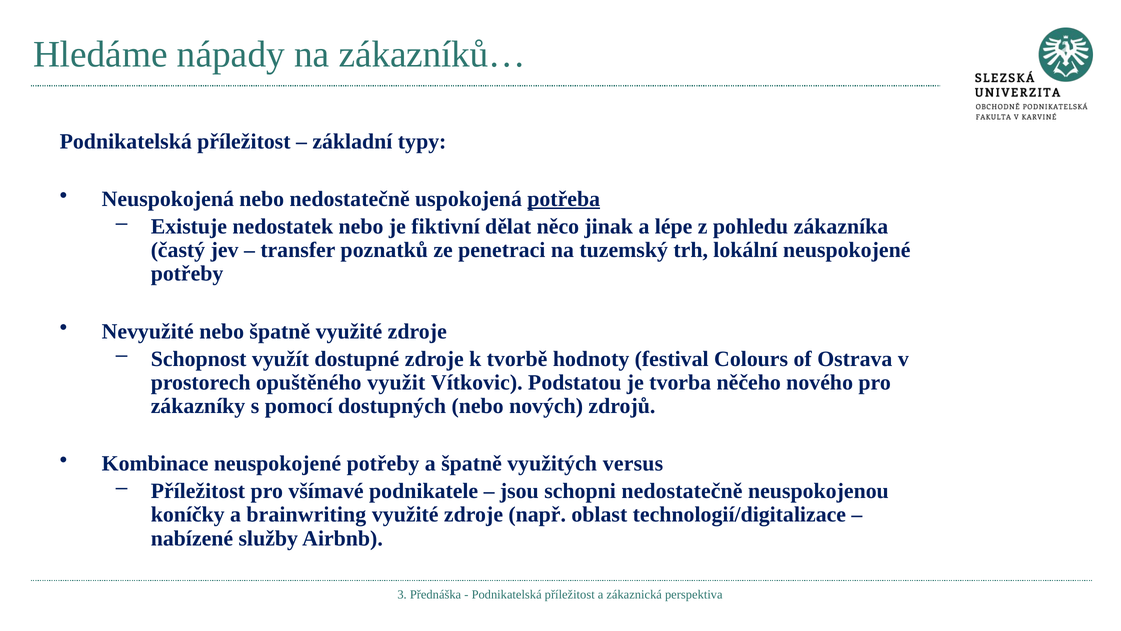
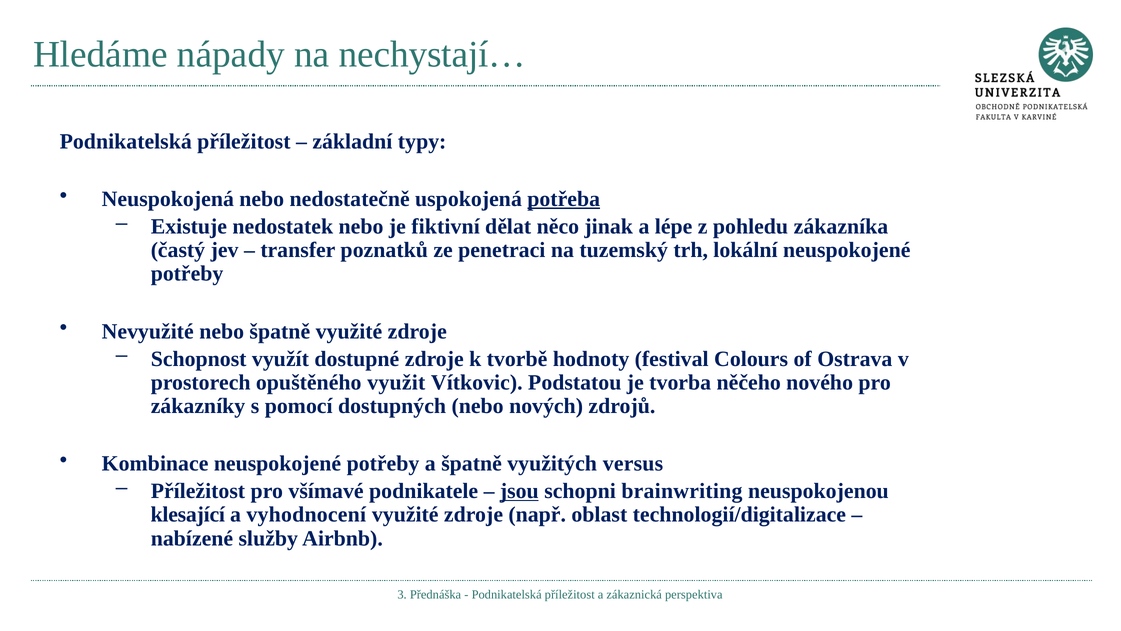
zákazníků…: zákazníků… -> nechystají…
jsou underline: none -> present
schopni nedostatečně: nedostatečně -> brainwriting
koníčky: koníčky -> klesající
brainwriting: brainwriting -> vyhodnocení
